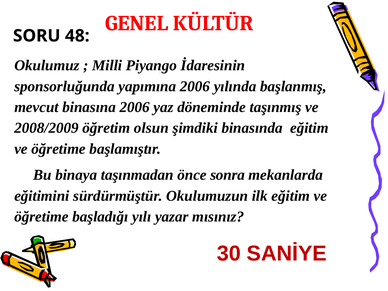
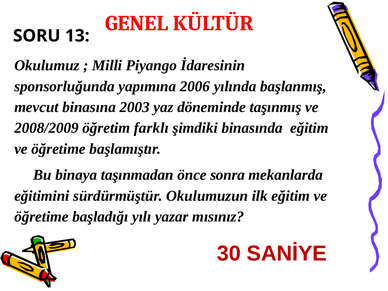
48: 48 -> 13
binasına 2006: 2006 -> 2003
olsun: olsun -> farklı
